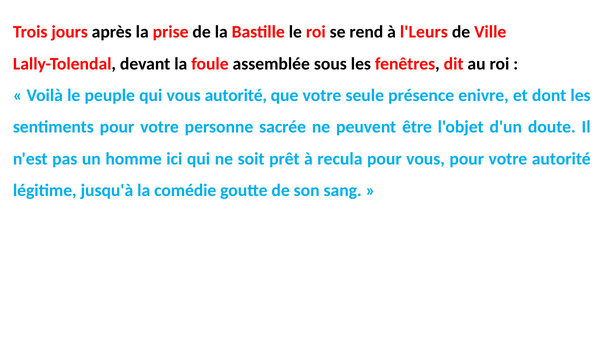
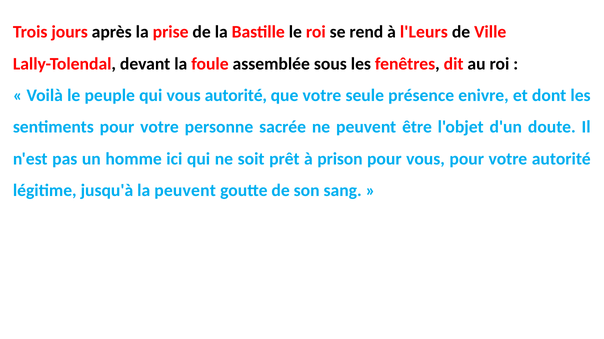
recula: recula -> prison
la comédie: comédie -> peuvent
